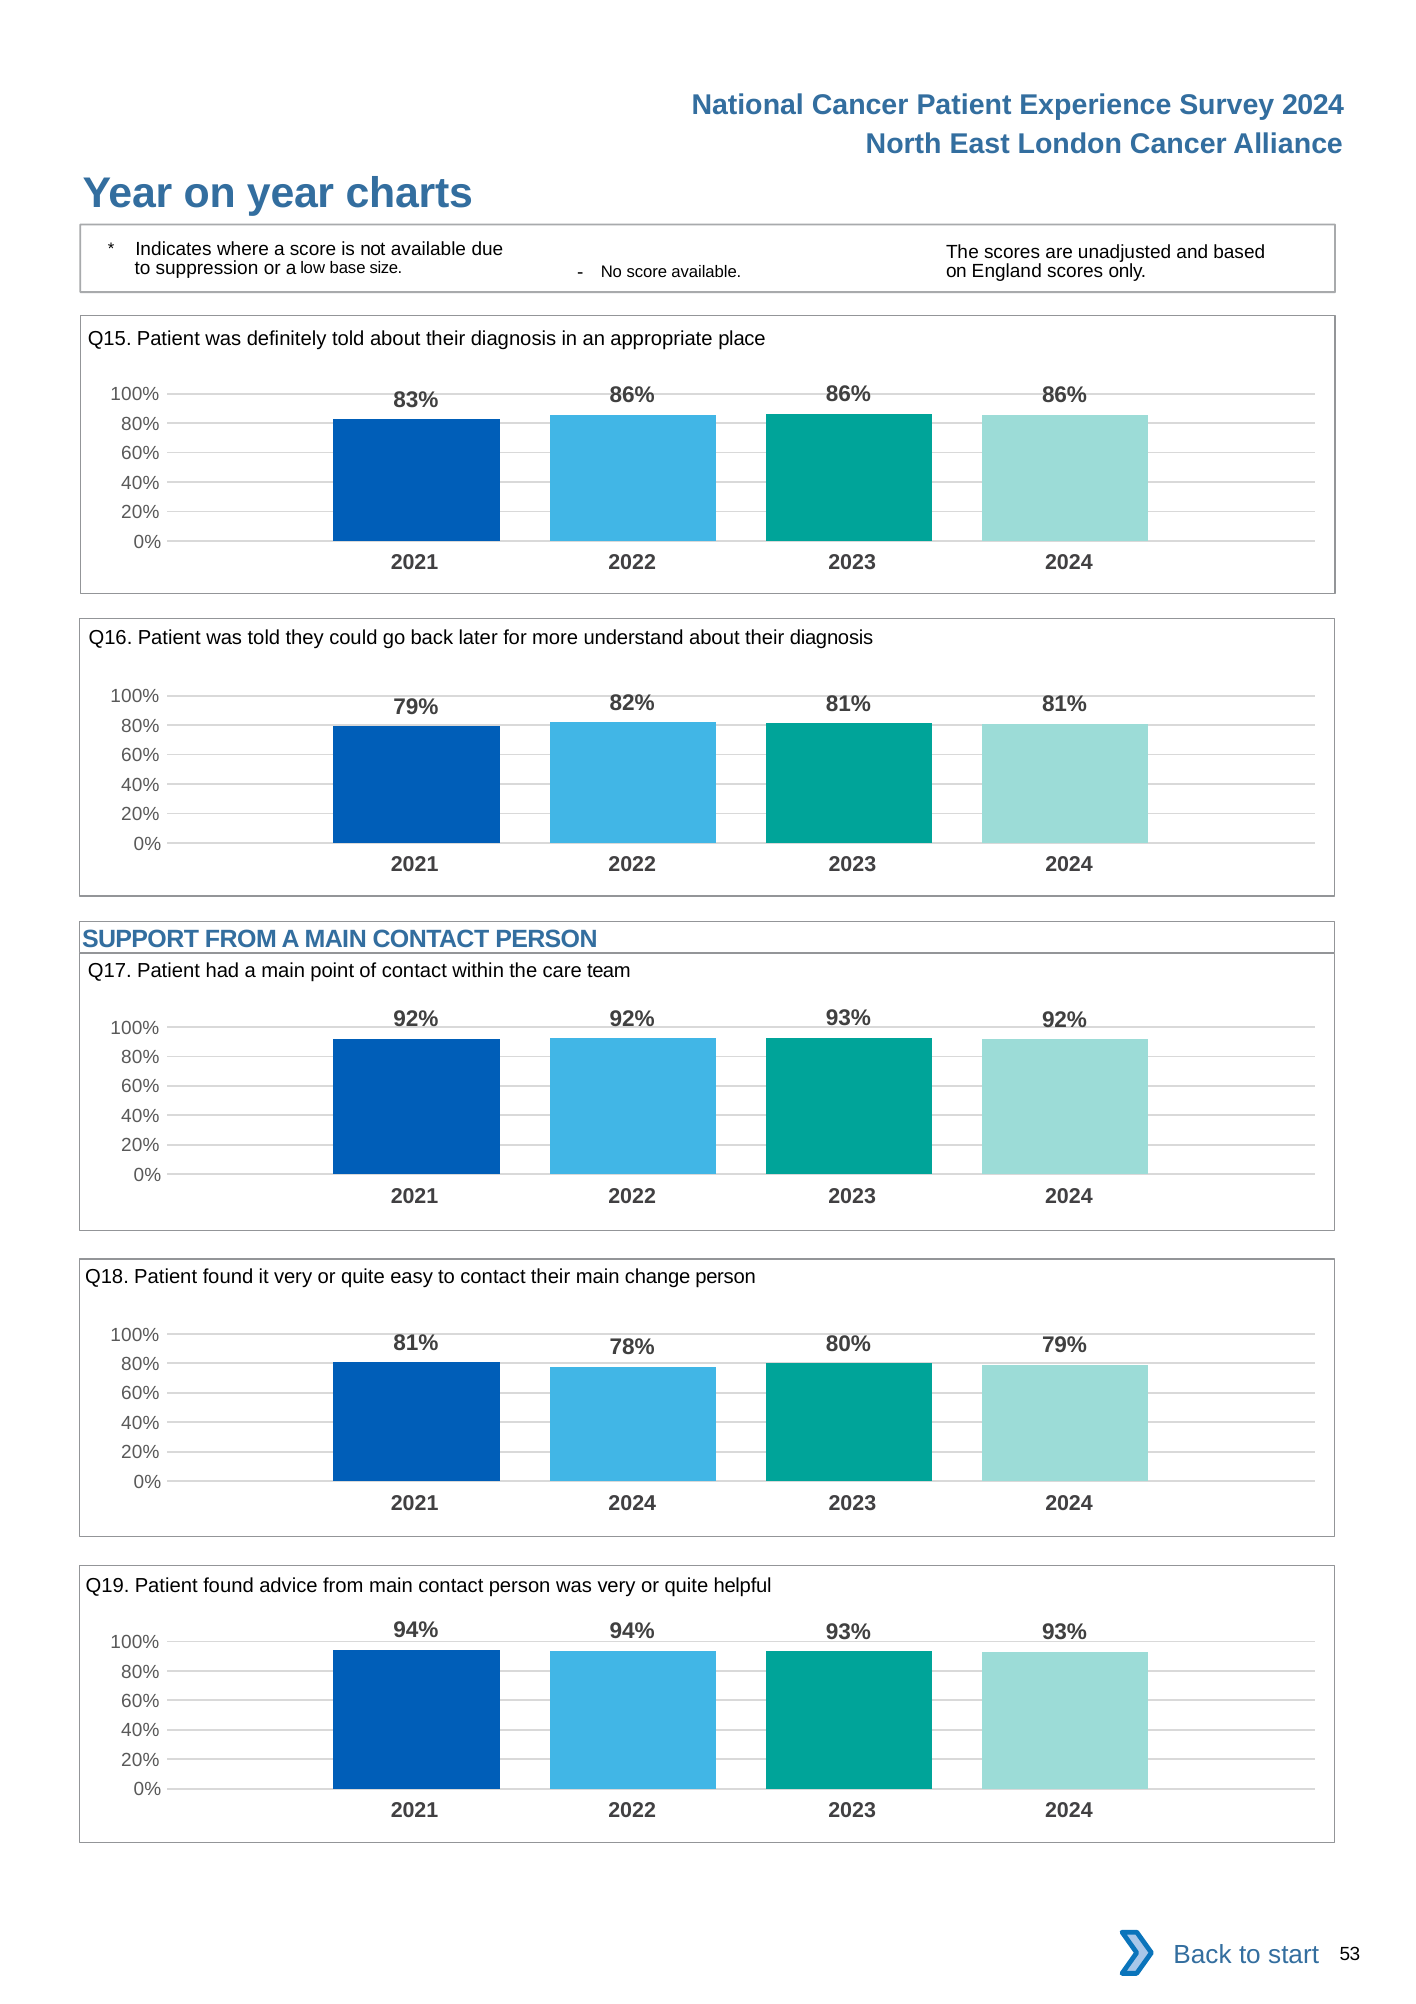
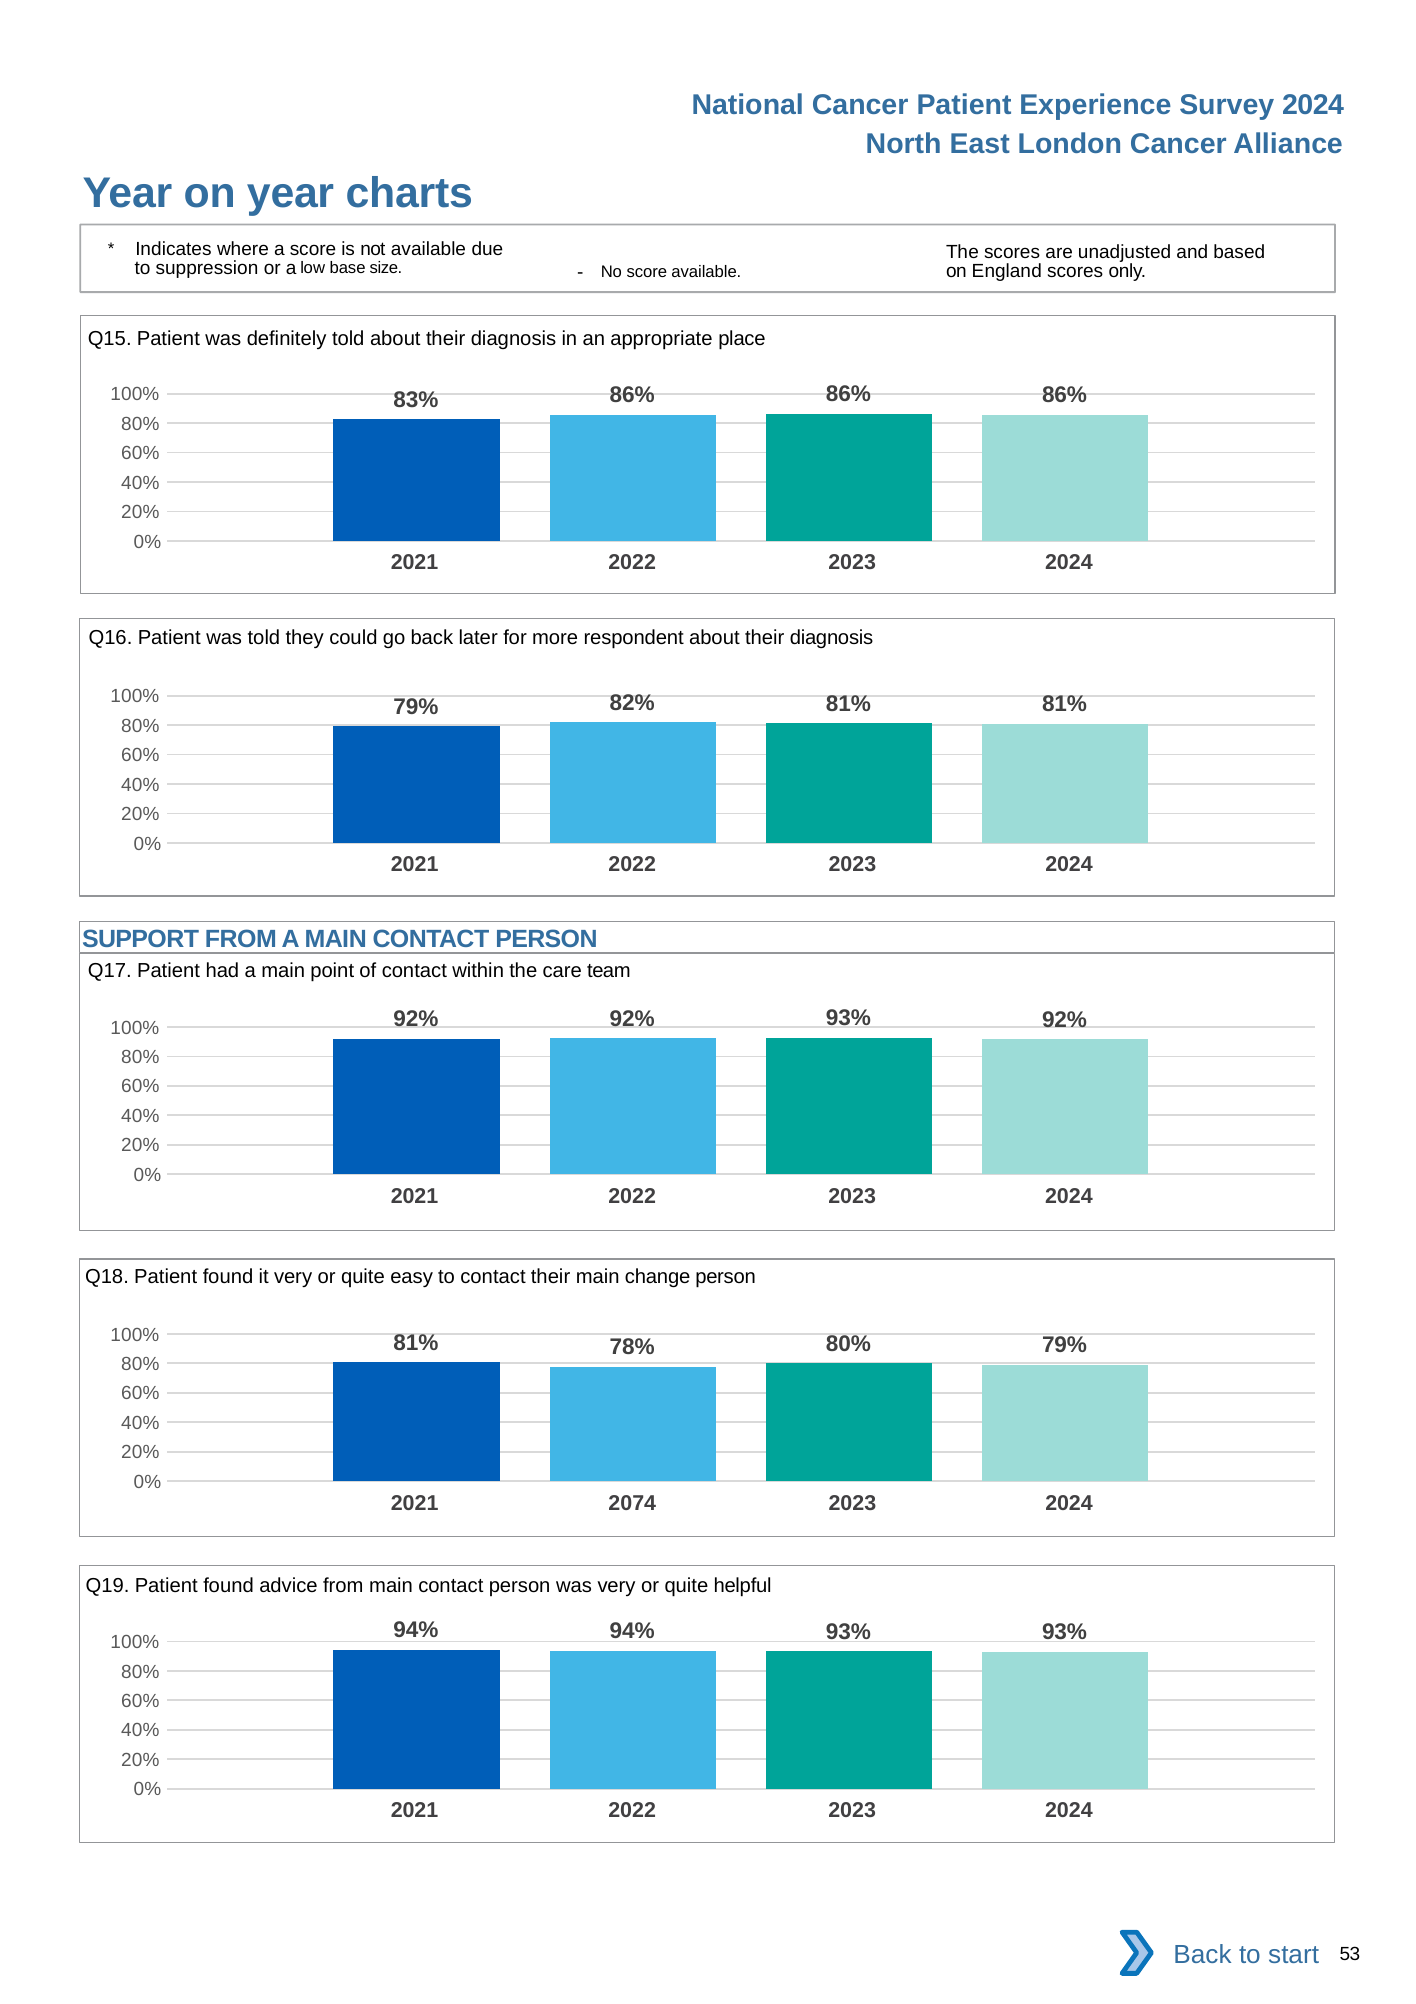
understand: understand -> respondent
2021 2024: 2024 -> 2074
